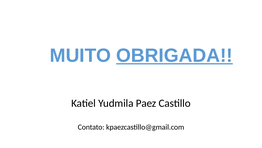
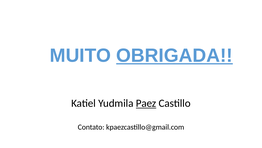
Paez underline: none -> present
